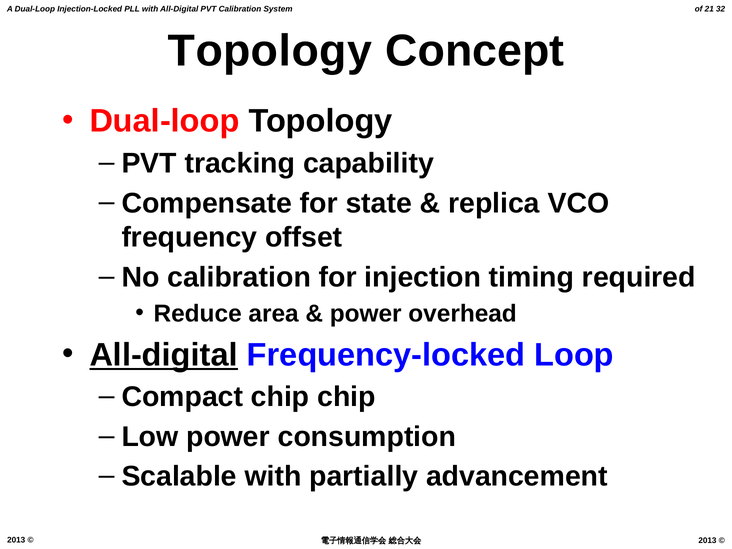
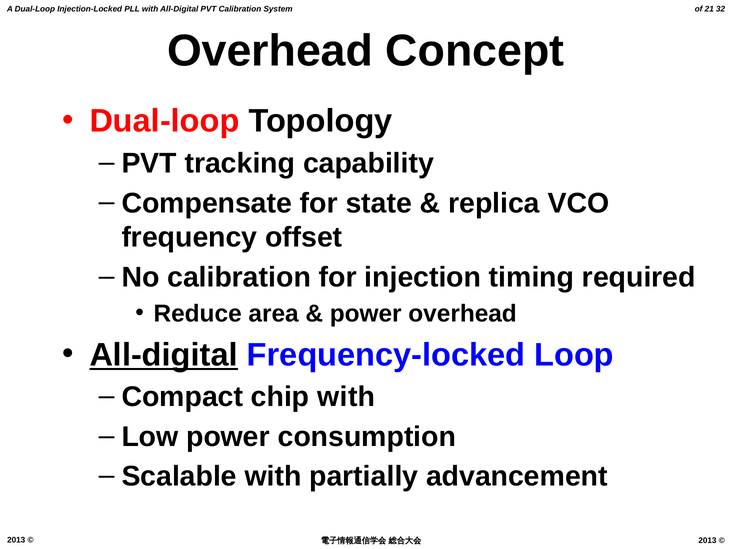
Topology at (270, 51): Topology -> Overhead
chip chip: chip -> with
